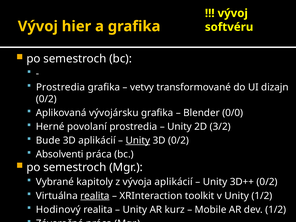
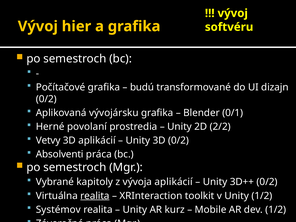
Prostredia at (61, 87): Prostredia -> Počítačové
vetvy: vetvy -> budú
0/0: 0/0 -> 0/1
3/2: 3/2 -> 2/2
Bude: Bude -> Vetvy
Unity at (138, 141) underline: present -> none
Hodinový: Hodinový -> Systémov
